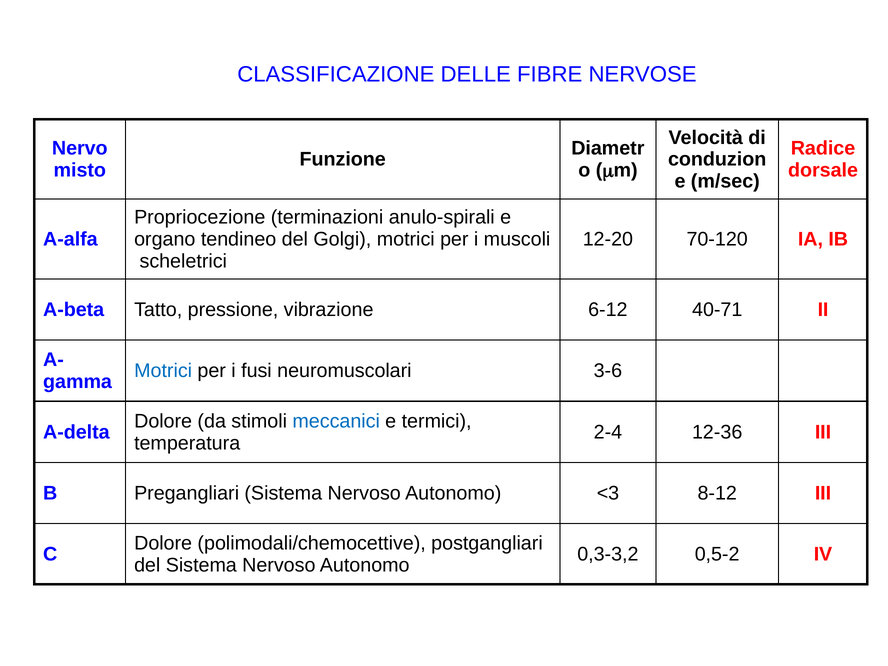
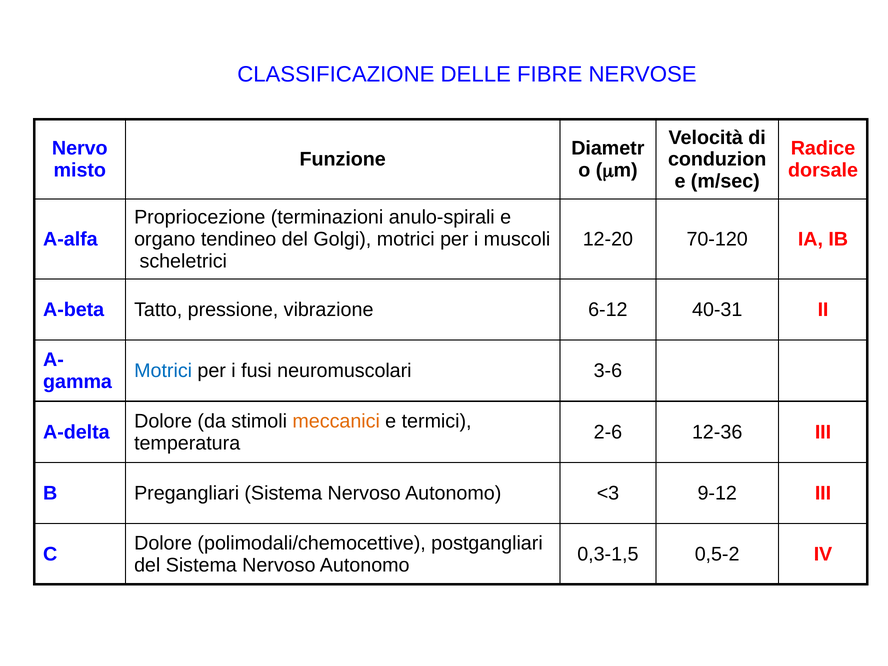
40-71: 40-71 -> 40-31
meccanici colour: blue -> orange
2-4: 2-4 -> 2-6
8-12: 8-12 -> 9-12
0,3-3,2: 0,3-3,2 -> 0,3-1,5
